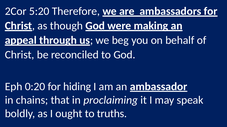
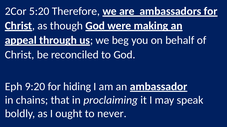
0:20: 0:20 -> 9:20
truths: truths -> never
